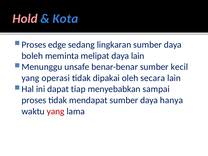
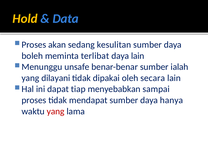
Hold colour: pink -> yellow
Kota: Kota -> Data
edge: edge -> akan
lingkaran: lingkaran -> kesulitan
melipat: melipat -> terlibat
kecil: kecil -> ialah
operasi: operasi -> dilayani
